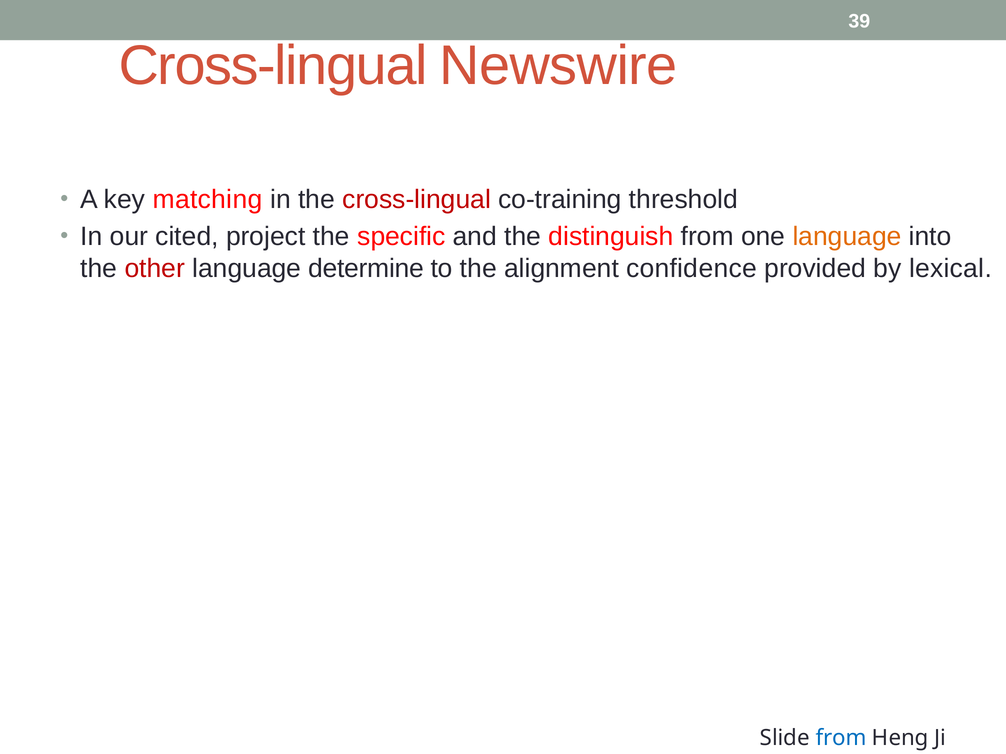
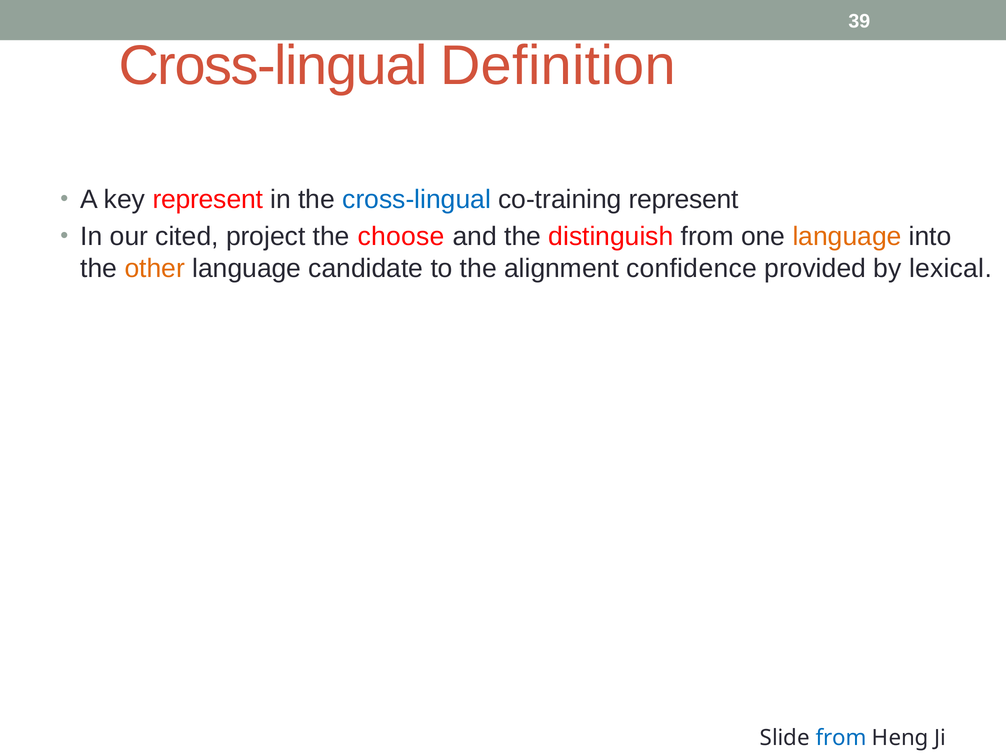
Newswire: Newswire -> Definition
key matching: matching -> represent
cross-lingual at (417, 200) colour: red -> blue
co-training threshold: threshold -> represent
specific: specific -> choose
other colour: red -> orange
determine: determine -> candidate
